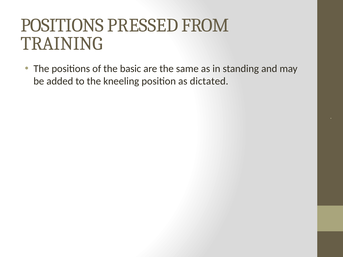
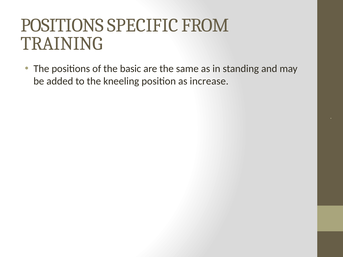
PRESSED: PRESSED -> SPECIFIC
dictated: dictated -> increase
